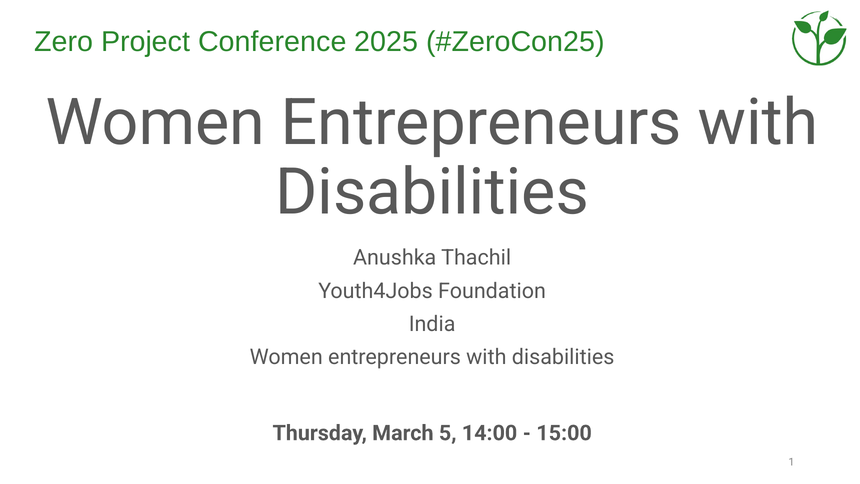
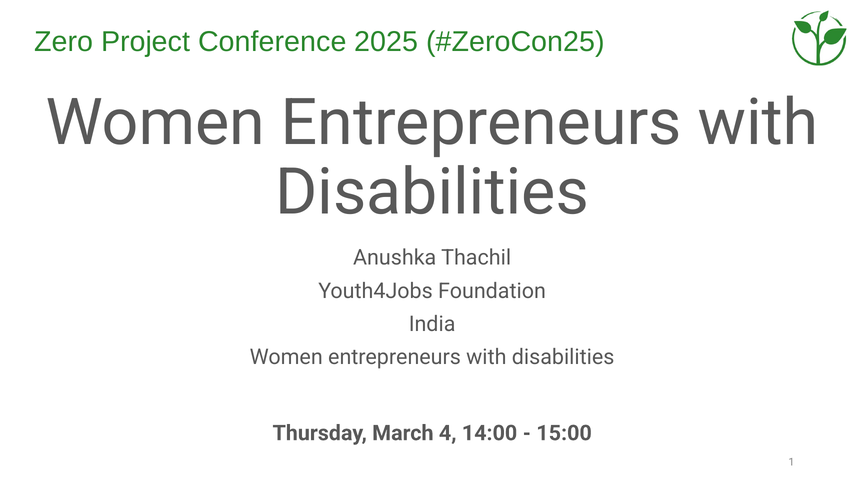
5: 5 -> 4
